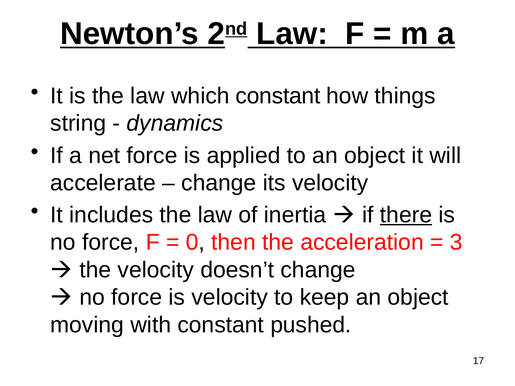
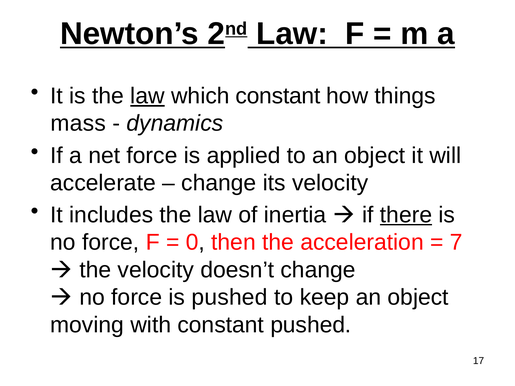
law at (147, 96) underline: none -> present
string: string -> mass
3: 3 -> 7
is velocity: velocity -> pushed
